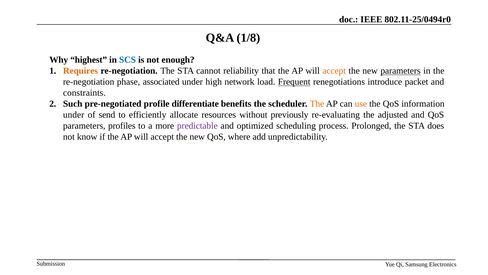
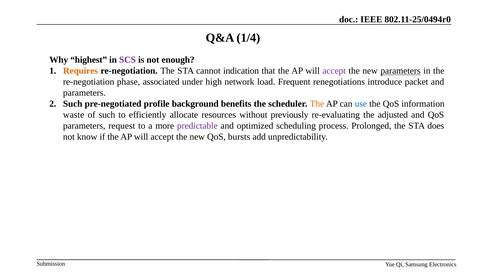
1/8: 1/8 -> 1/4
SCS colour: blue -> purple
reliability: reliability -> indication
accept at (334, 71) colour: orange -> purple
Frequent underline: present -> none
constraints at (84, 93): constraints -> parameters
differentiate: differentiate -> background
use colour: orange -> blue
under at (74, 115): under -> waste
of send: send -> such
profiles: profiles -> request
where: where -> bursts
